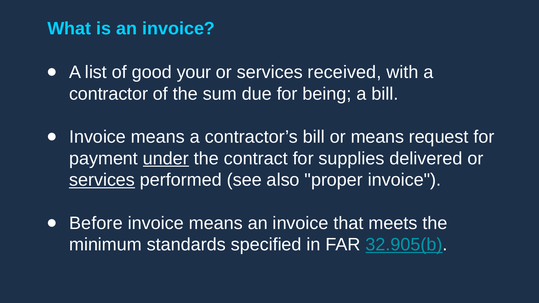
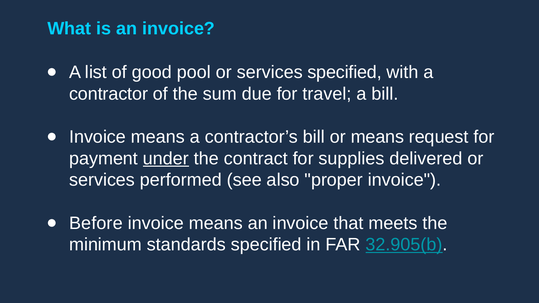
your: your -> pool
services received: received -> specified
being: being -> travel
services at (102, 180) underline: present -> none
